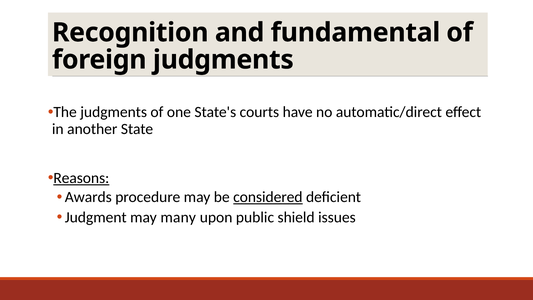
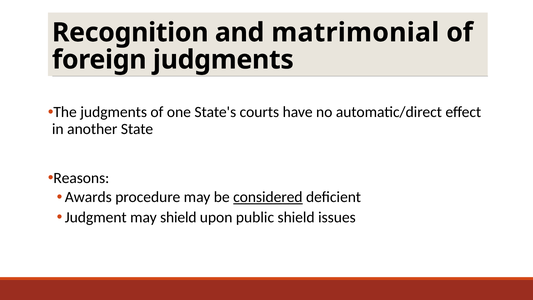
fundamental: fundamental -> matrimonial
Reasons underline: present -> none
may many: many -> shield
